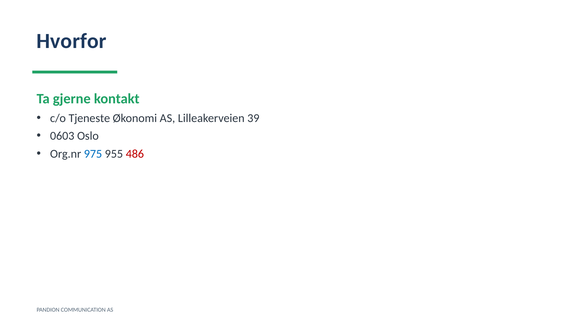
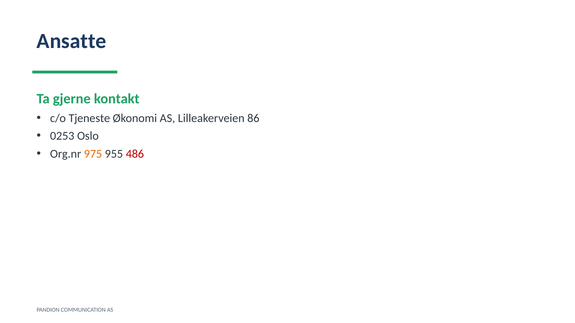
Hvorfor: Hvorfor -> Ansatte
39: 39 -> 86
0603: 0603 -> 0253
975 colour: blue -> orange
